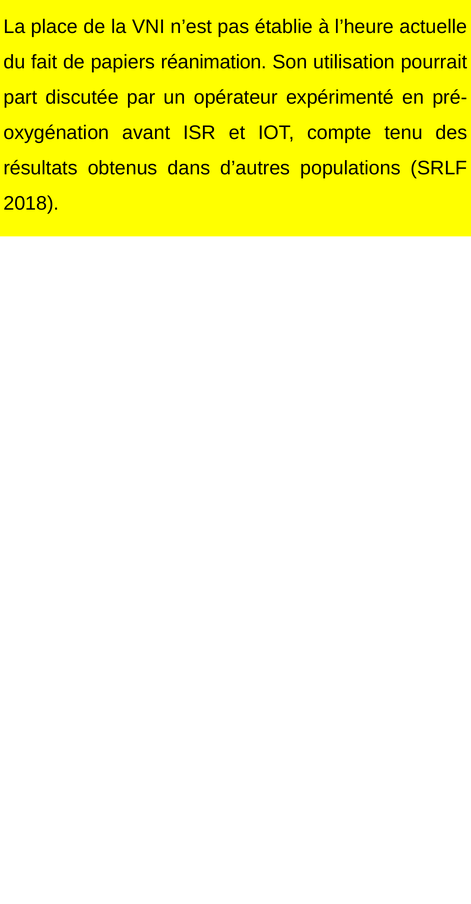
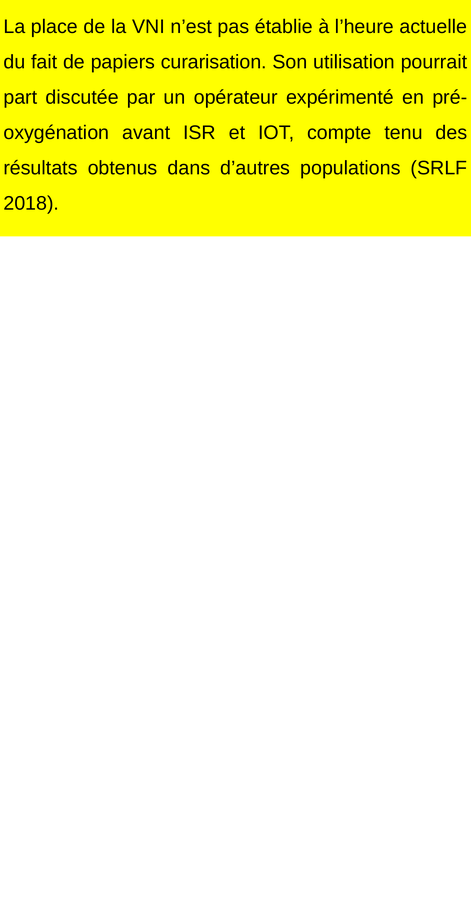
réanimation: réanimation -> curarisation
